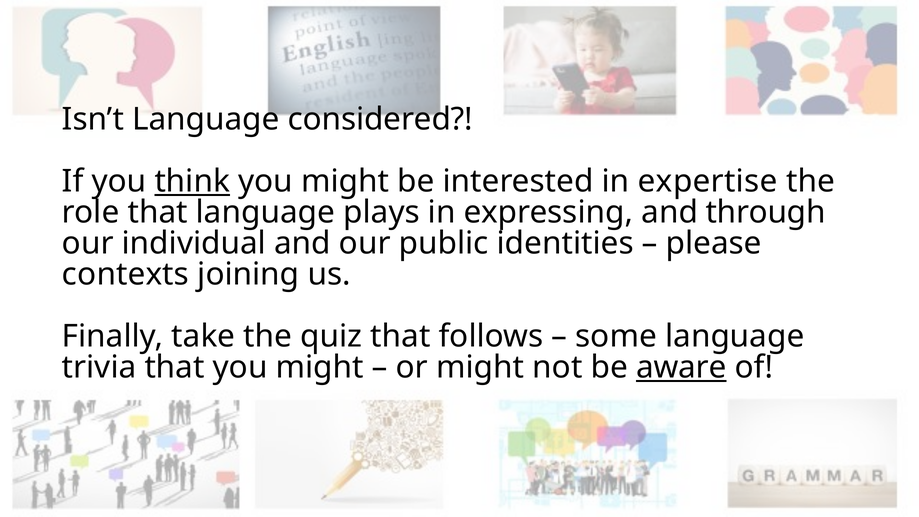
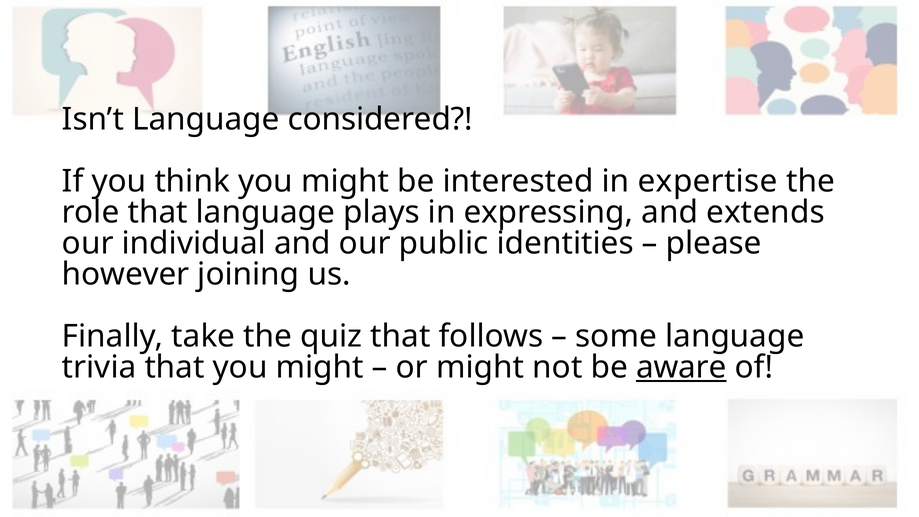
think underline: present -> none
through: through -> extends
contexts: contexts -> however
